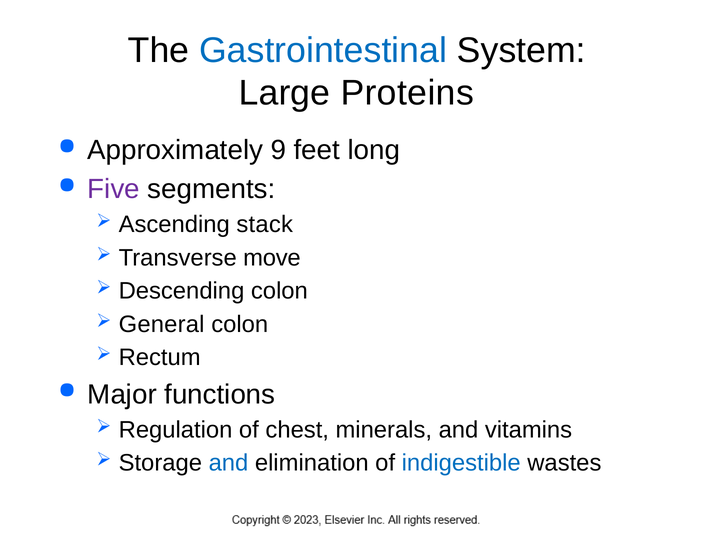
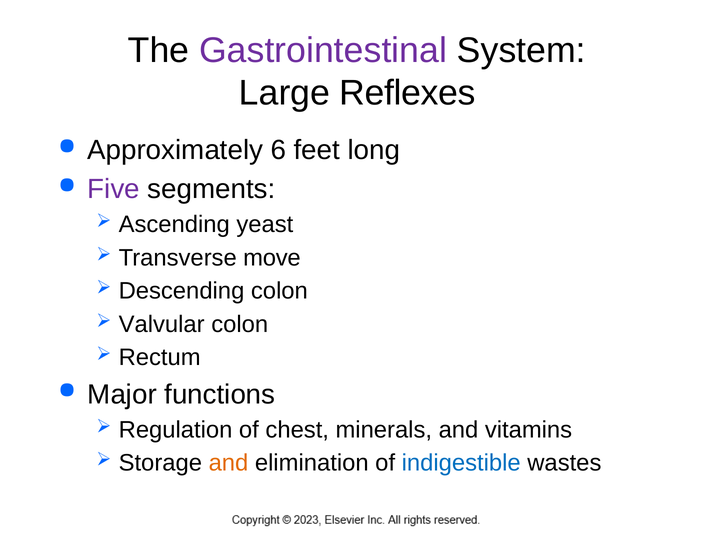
Gastrointestinal colour: blue -> purple
Proteins: Proteins -> Reflexes
9: 9 -> 6
stack: stack -> yeast
General: General -> Valvular
and at (228, 463) colour: blue -> orange
